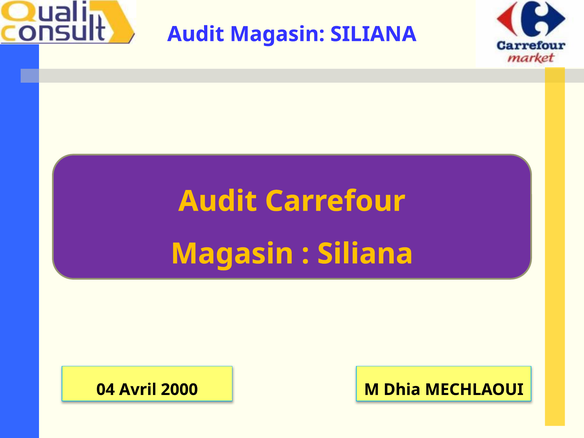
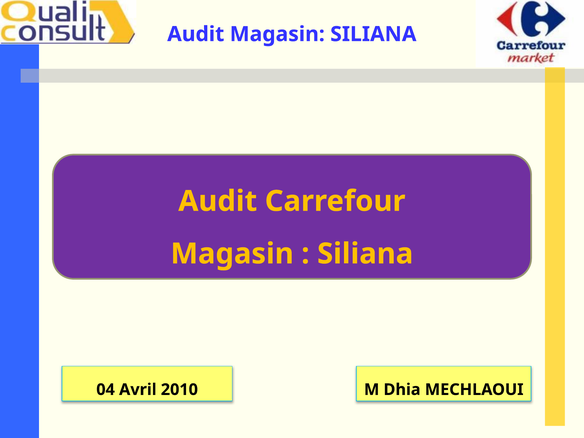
2000: 2000 -> 2010
